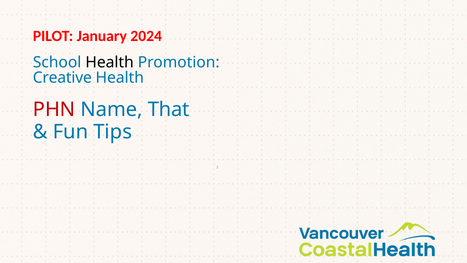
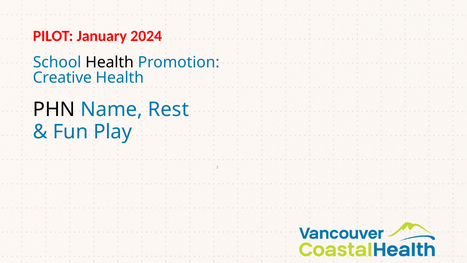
PHN colour: red -> black
That: That -> Rest
Tips: Tips -> Play
